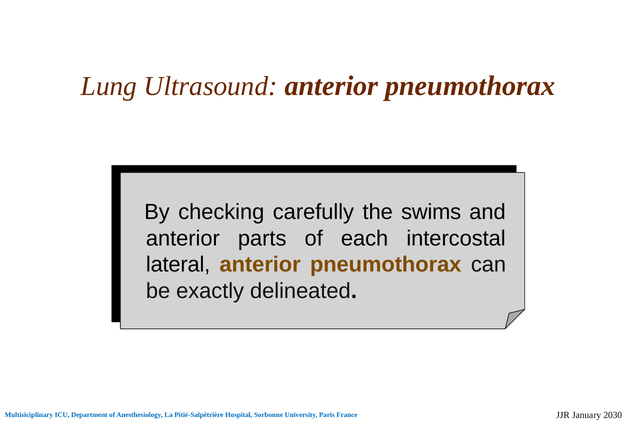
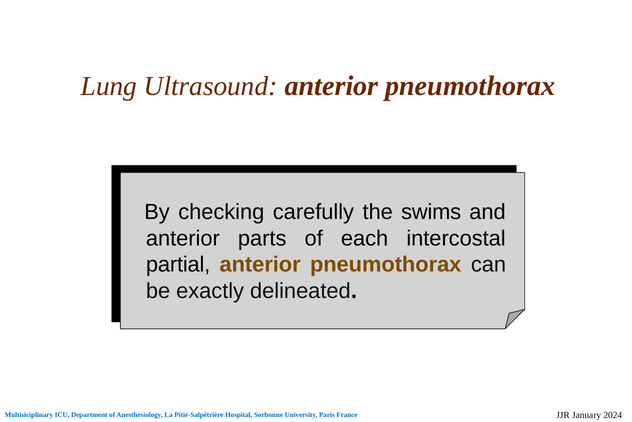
lateral: lateral -> partial
2030: 2030 -> 2024
